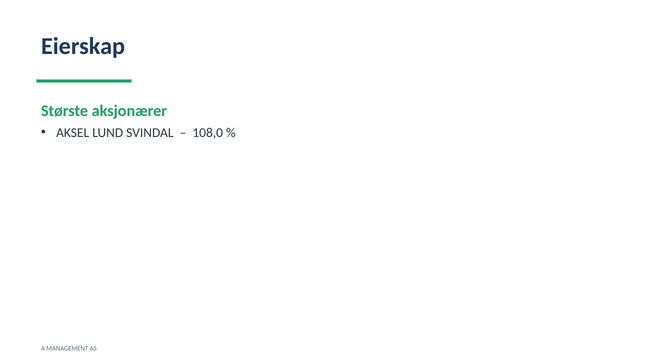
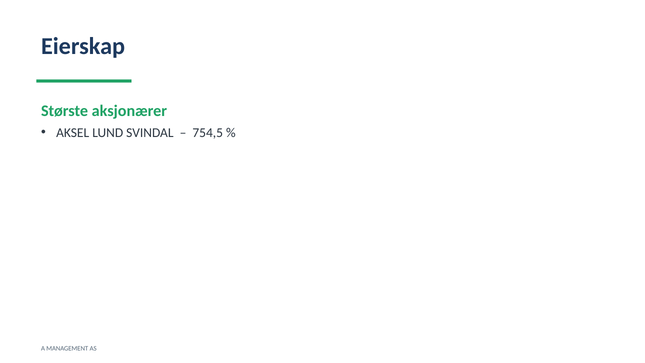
108,0: 108,0 -> 754,5
